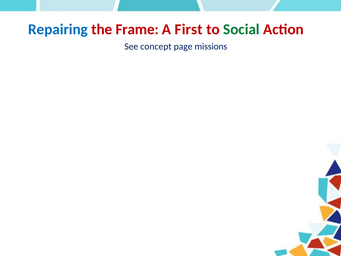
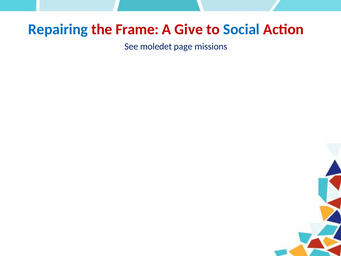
First: First -> Give
Social colour: green -> blue
concept: concept -> moledet
